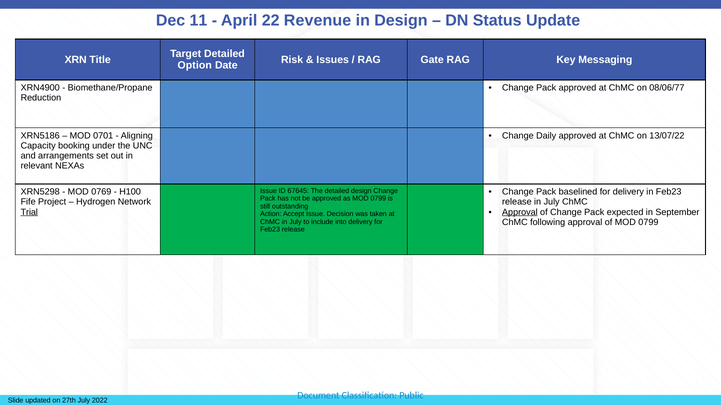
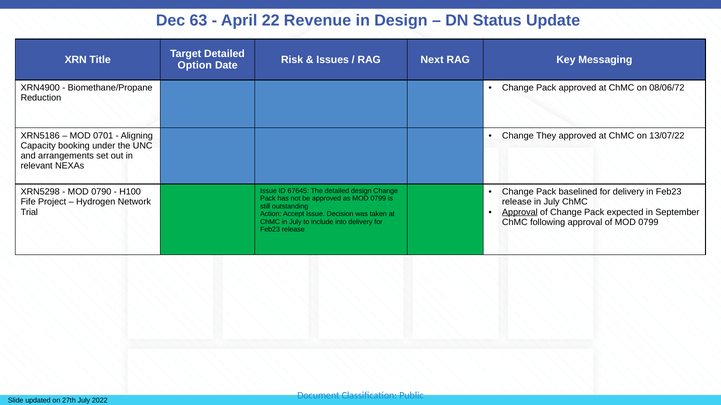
11: 11 -> 63
Gate: Gate -> Next
08/06/77: 08/06/77 -> 08/06/72
Daily: Daily -> They
0769: 0769 -> 0790
Trial underline: present -> none
